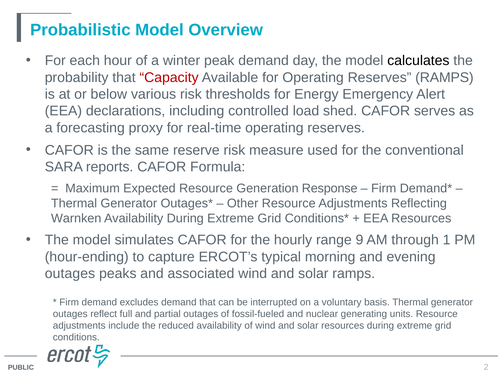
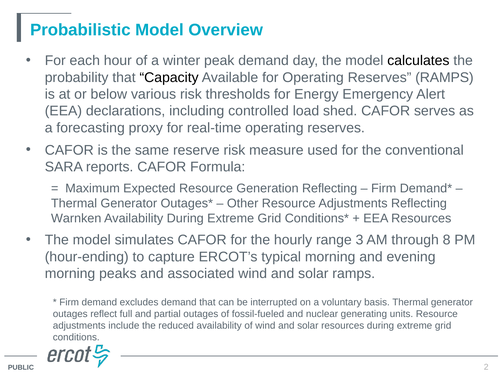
Capacity colour: red -> black
Generation Response: Response -> Reflecting
9: 9 -> 3
1: 1 -> 8
outages at (70, 274): outages -> morning
